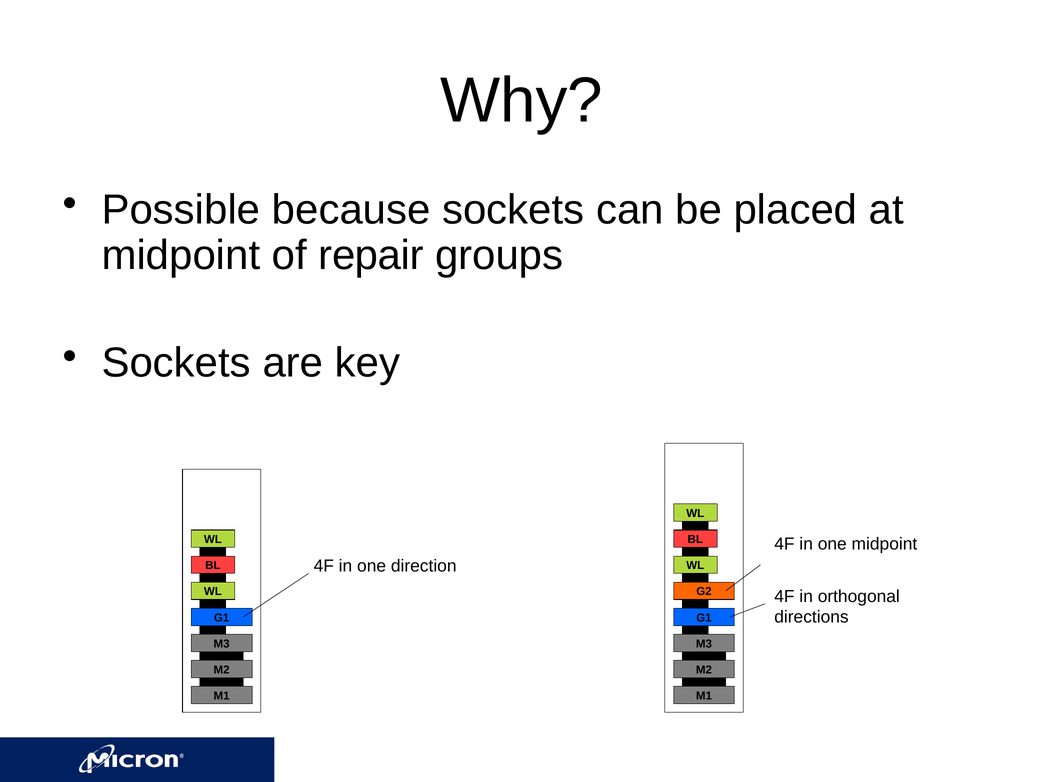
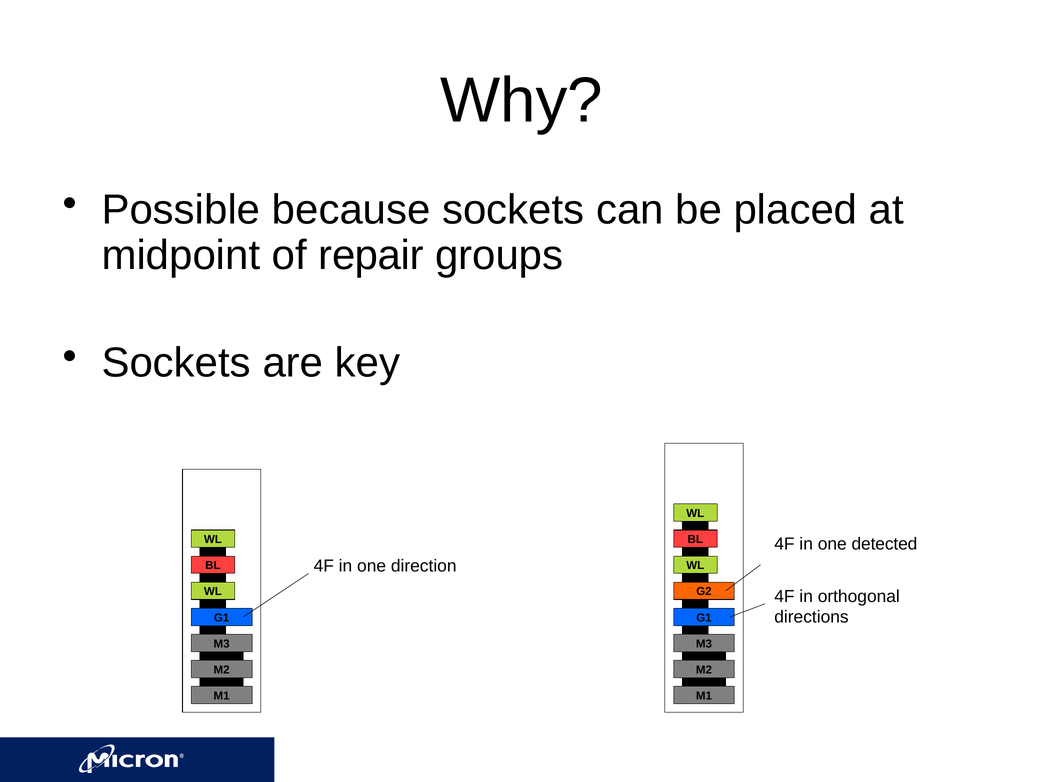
one midpoint: midpoint -> detected
